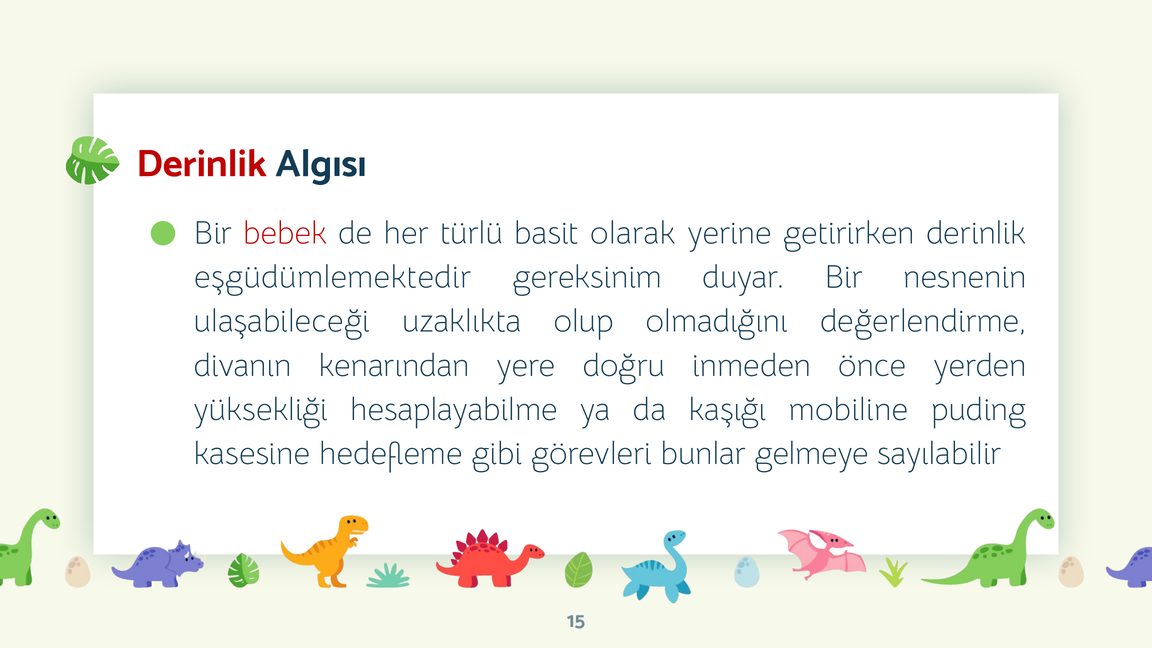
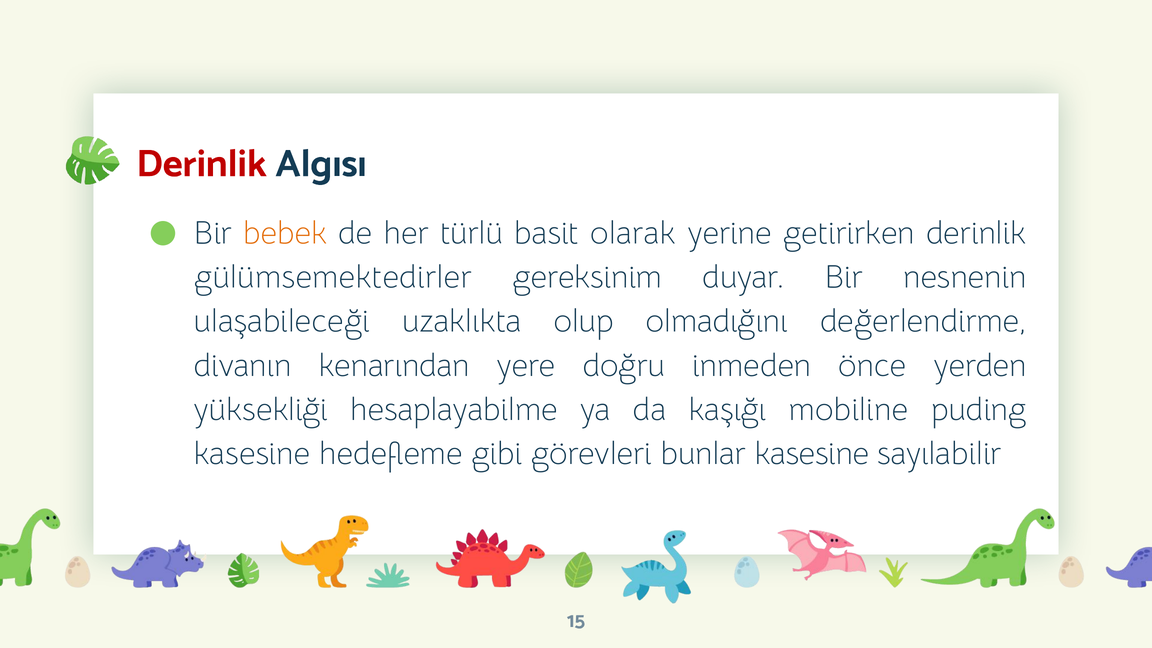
bebek colour: red -> orange
eşgüdümlemektedir: eşgüdümlemektedir -> gülümsemektedirler
bunlar gelmeye: gelmeye -> kasesine
